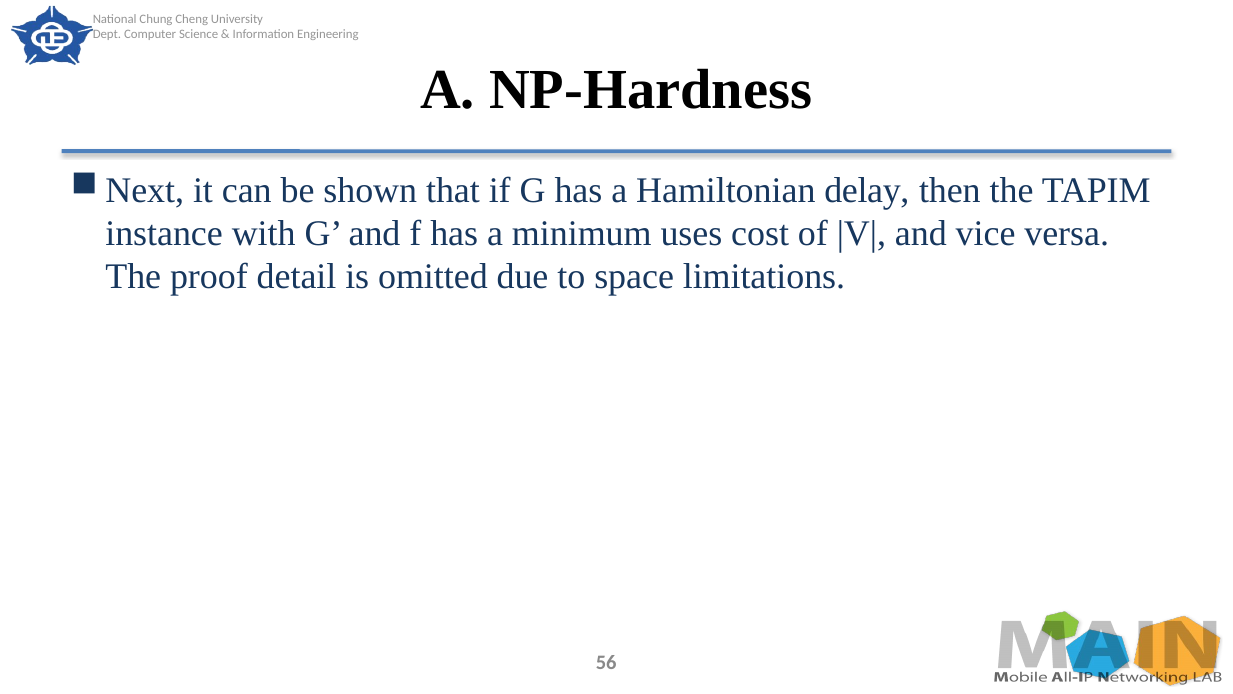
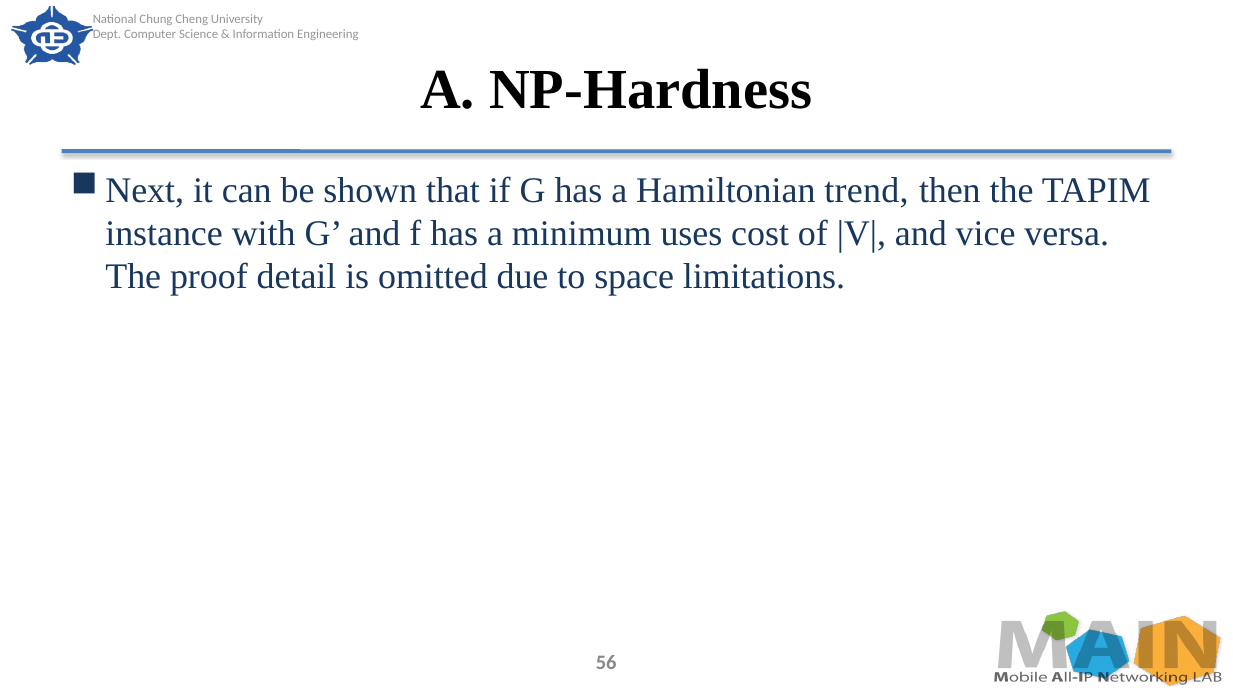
delay: delay -> trend
